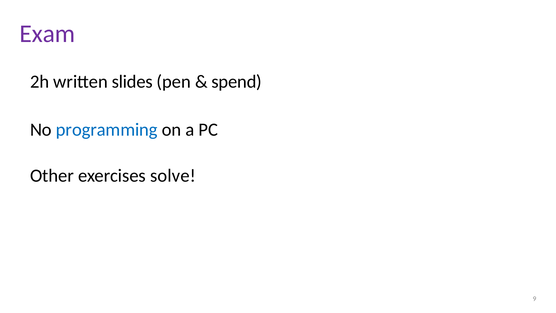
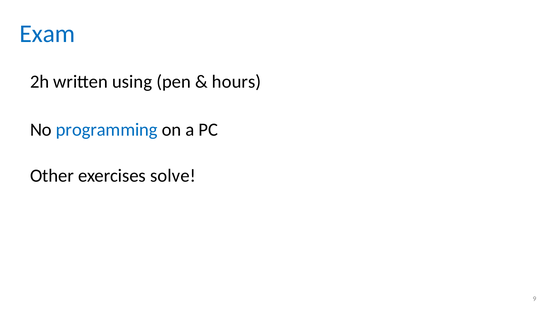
Exam colour: purple -> blue
slides: slides -> using
spend: spend -> hours
